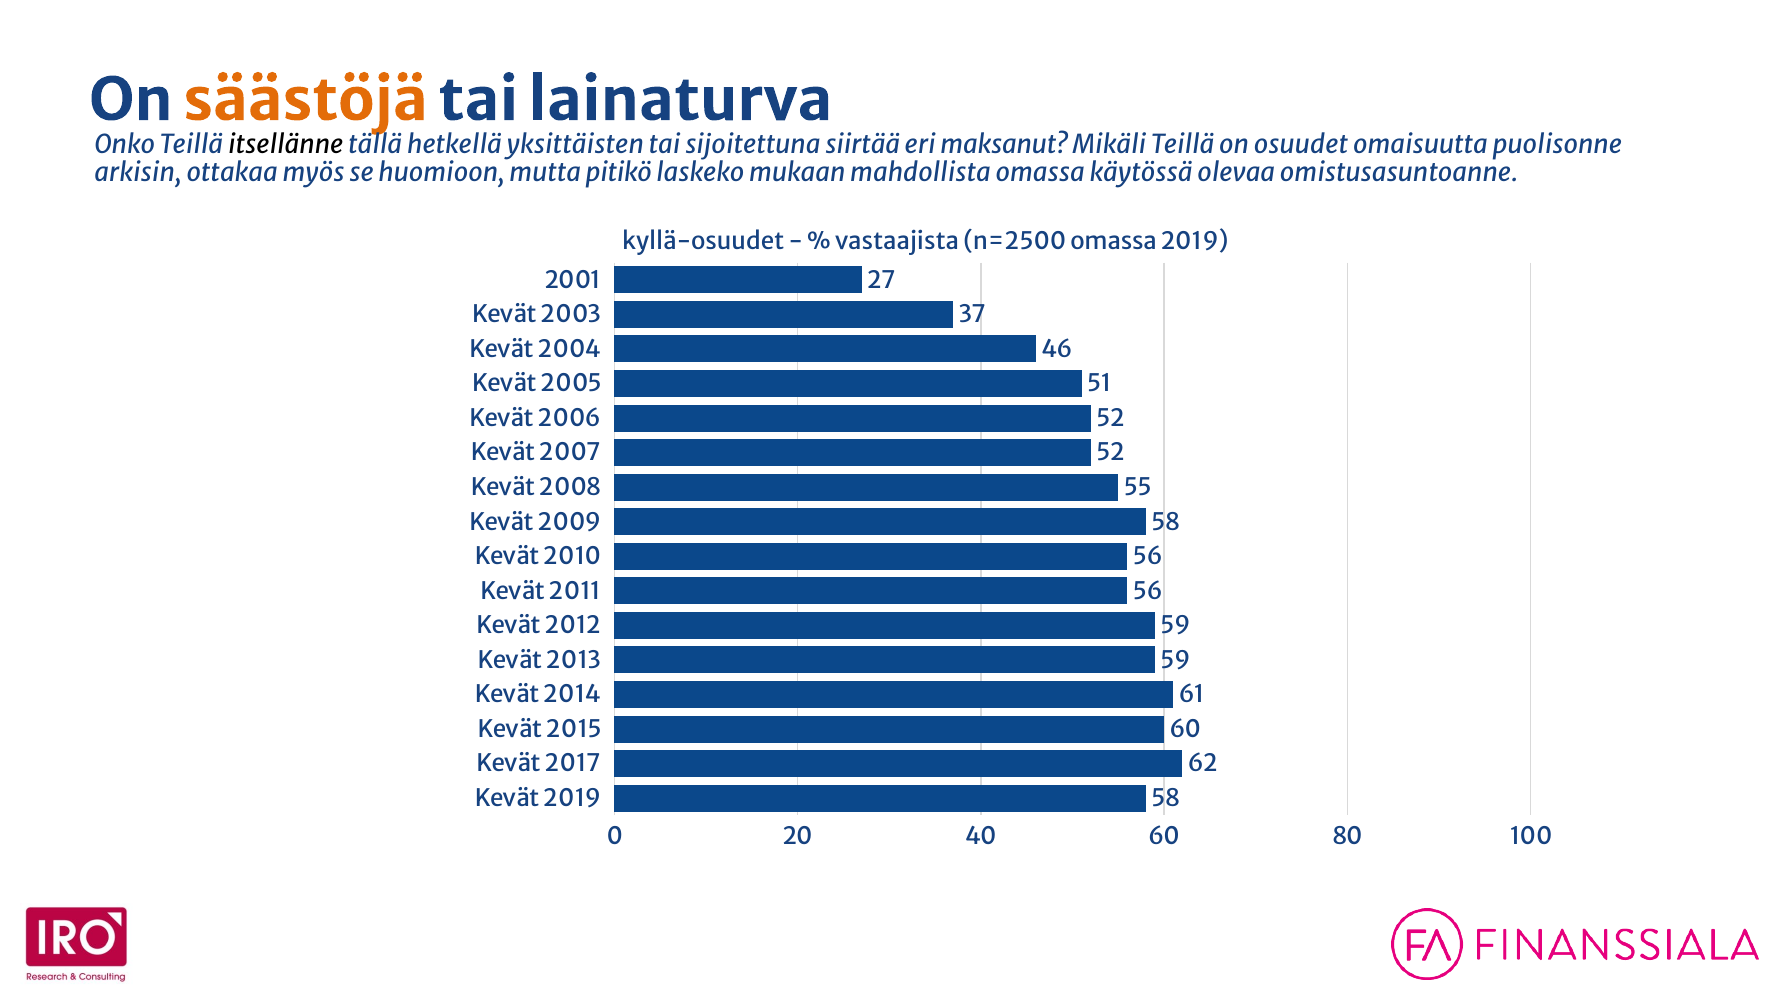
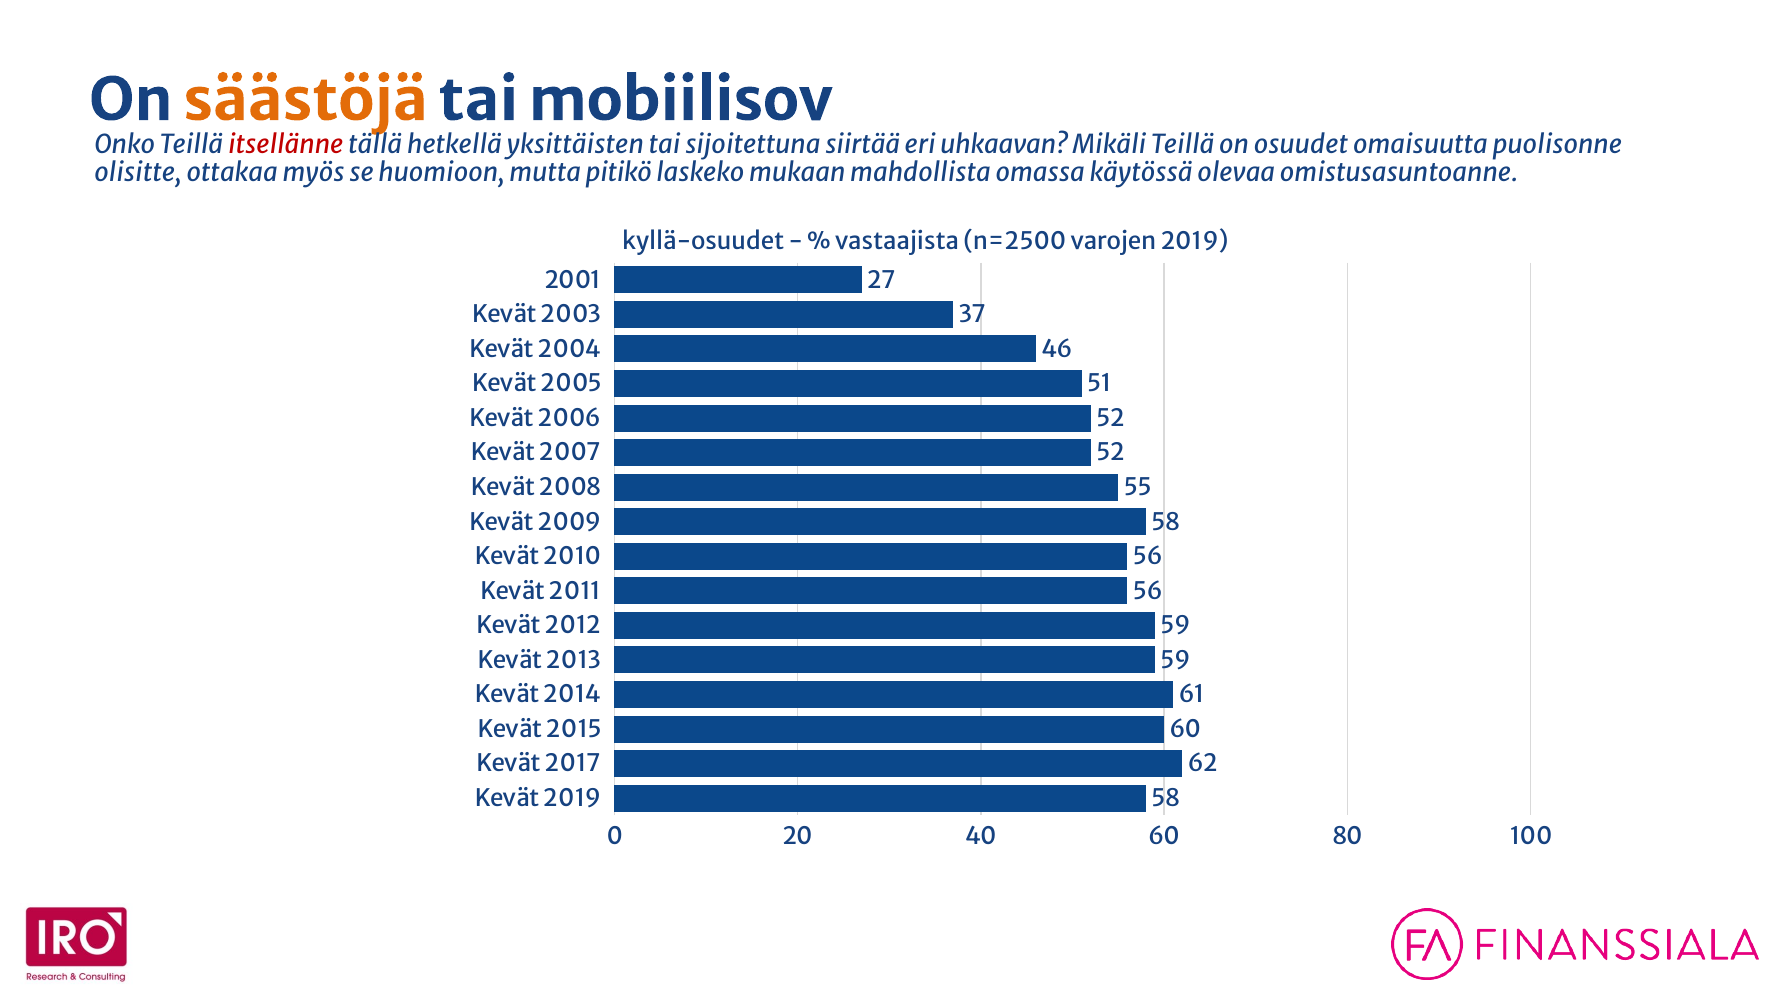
lainaturva: lainaturva -> mobiilisov
itsellänne colour: black -> red
maksanut: maksanut -> uhkaavan
arkisin: arkisin -> olisitte
n=2500 omassa: omassa -> varojen
